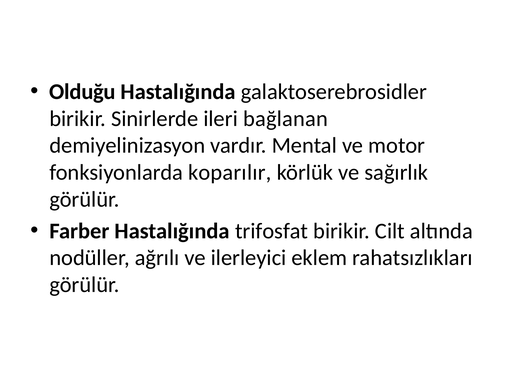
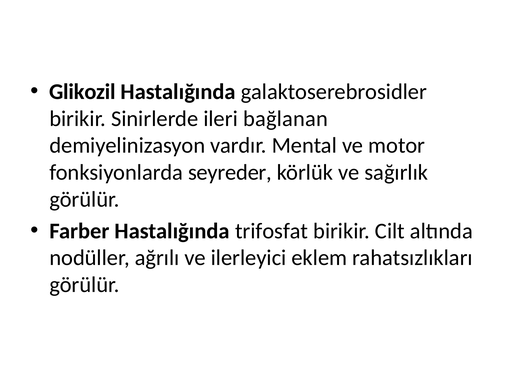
Olduğu: Olduğu -> Glikozil
koparılır: koparılır -> seyreder
